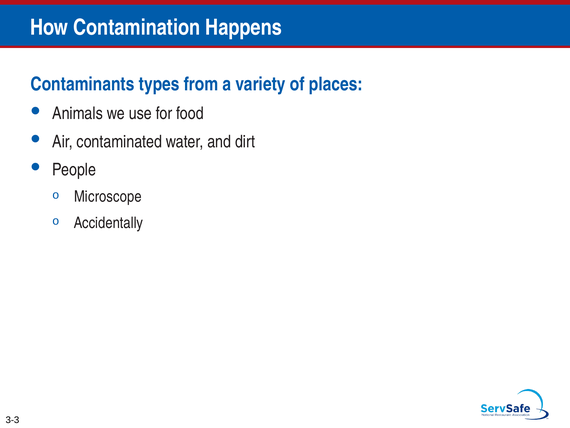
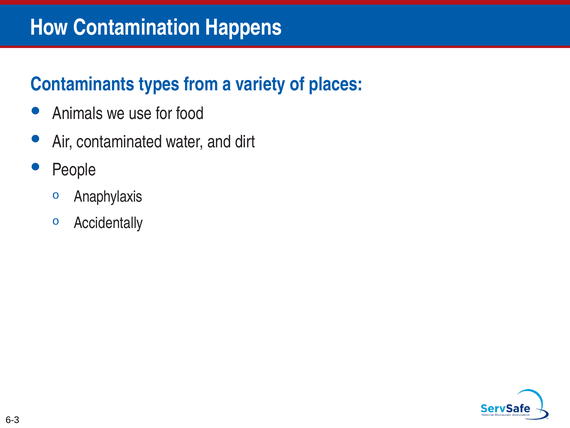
Microscope: Microscope -> Anaphylaxis
3-3: 3-3 -> 6-3
